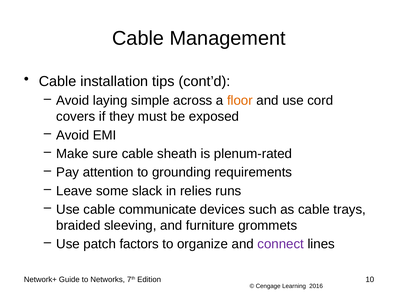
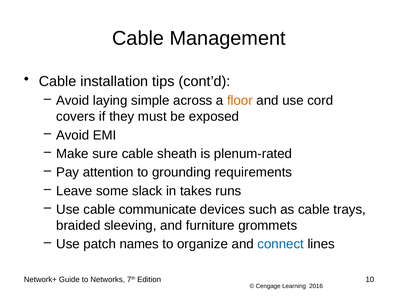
relies: relies -> takes
factors: factors -> names
connect colour: purple -> blue
